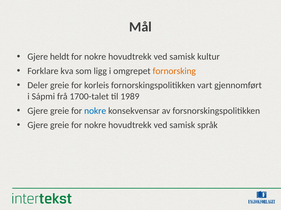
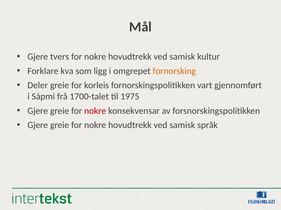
heldt: heldt -> tvers
1989: 1989 -> 1975
nokre at (95, 111) colour: blue -> red
